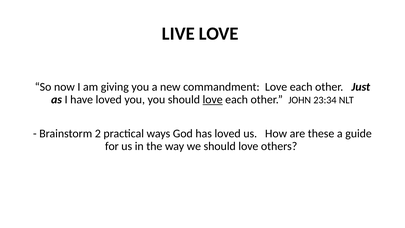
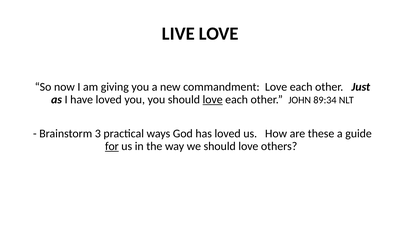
23:34: 23:34 -> 89:34
2: 2 -> 3
for underline: none -> present
